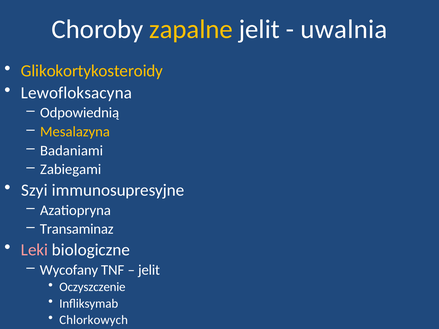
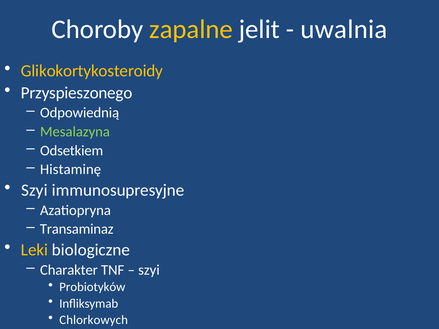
Lewofloksacyna: Lewofloksacyna -> Przyspieszonego
Mesalazyna colour: yellow -> light green
Badaniami: Badaniami -> Odsetkiem
Zabiegami: Zabiegami -> Histaminę
Leki colour: pink -> yellow
Wycofany: Wycofany -> Charakter
jelit at (149, 270): jelit -> szyi
Oczyszczenie: Oczyszczenie -> Probiotyków
